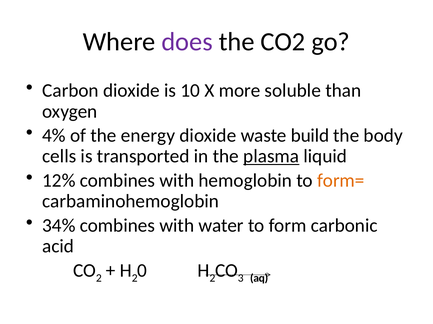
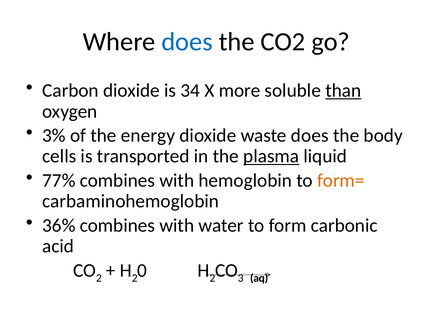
does at (187, 42) colour: purple -> blue
10: 10 -> 34
than underline: none -> present
4%: 4% -> 3%
waste build: build -> does
12%: 12% -> 77%
34%: 34% -> 36%
